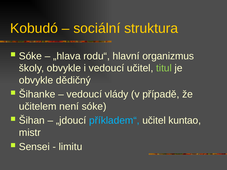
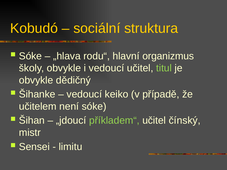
vlády: vlády -> keiko
příkladem“ colour: light blue -> light green
kuntao: kuntao -> čínský
